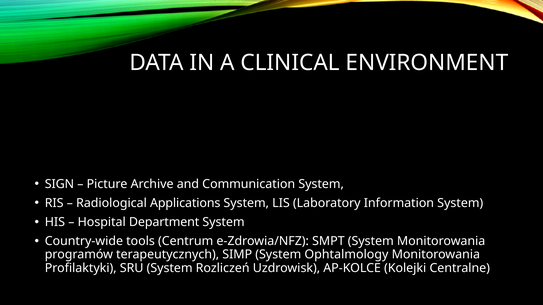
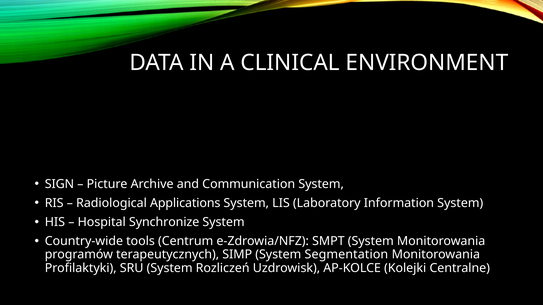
Department: Department -> Synchronize
Ophtalmology: Ophtalmology -> Segmentation
